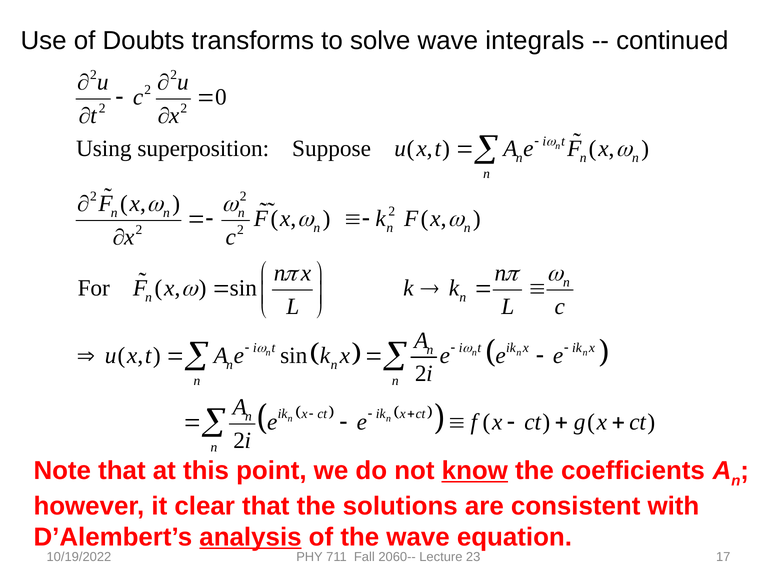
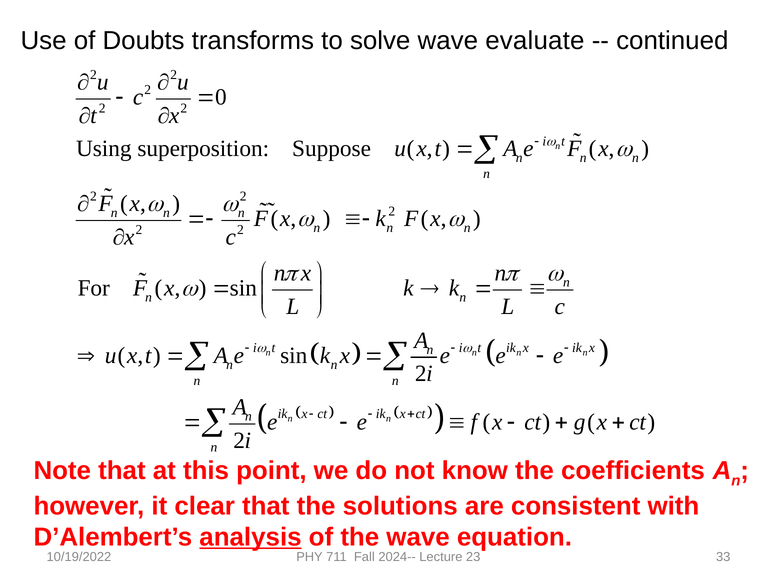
integrals: integrals -> evaluate
know underline: present -> none
2060--: 2060-- -> 2024--
17: 17 -> 33
